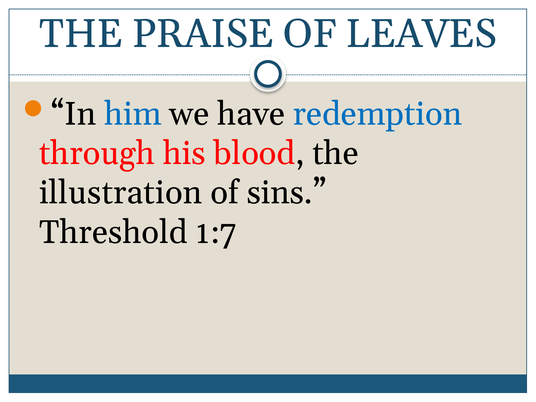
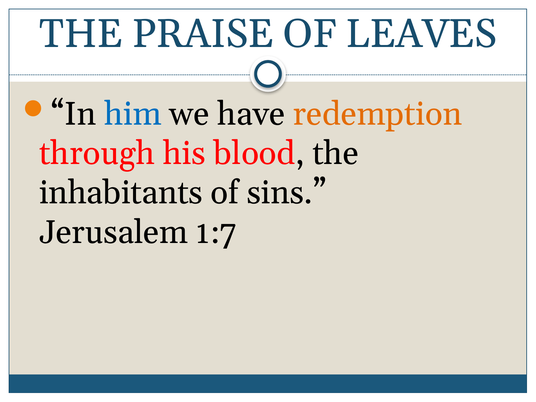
redemption colour: blue -> orange
illustration: illustration -> inhabitants
Threshold: Threshold -> Jerusalem
